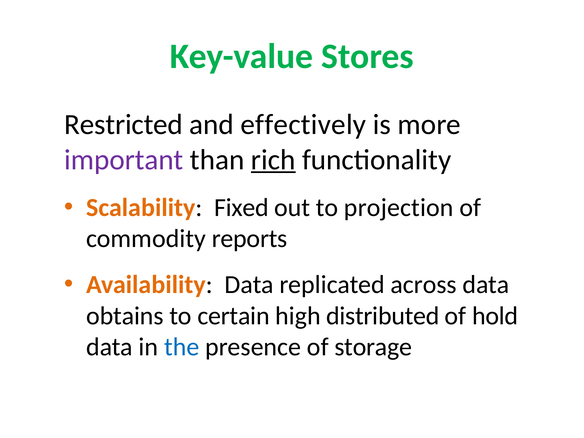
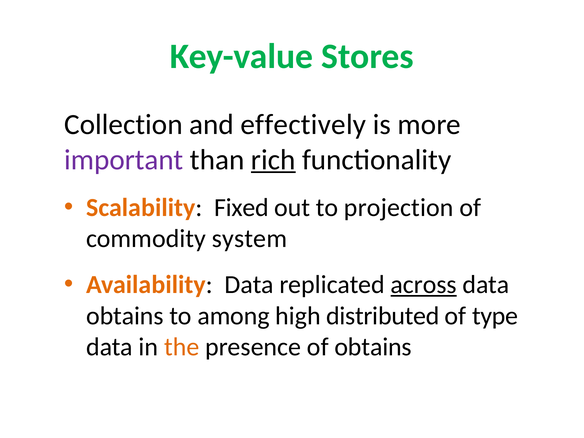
Restricted: Restricted -> Collection
reports: reports -> system
across underline: none -> present
certain: certain -> among
hold: hold -> type
the colour: blue -> orange
of storage: storage -> obtains
